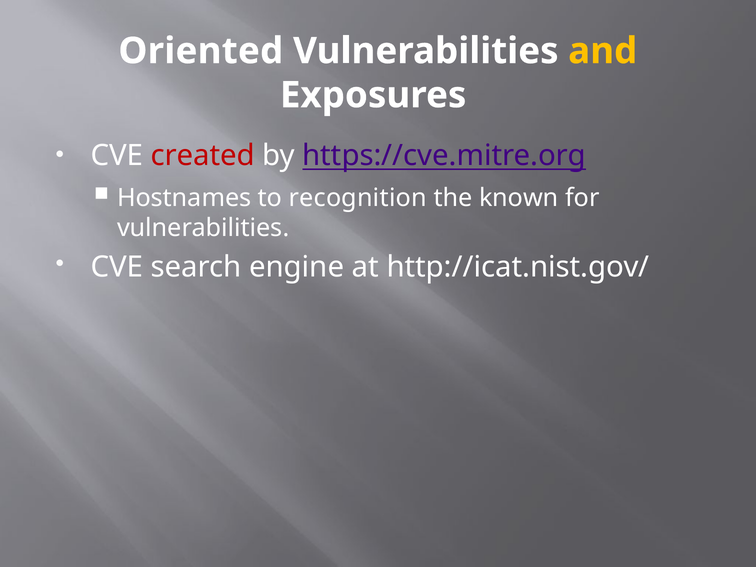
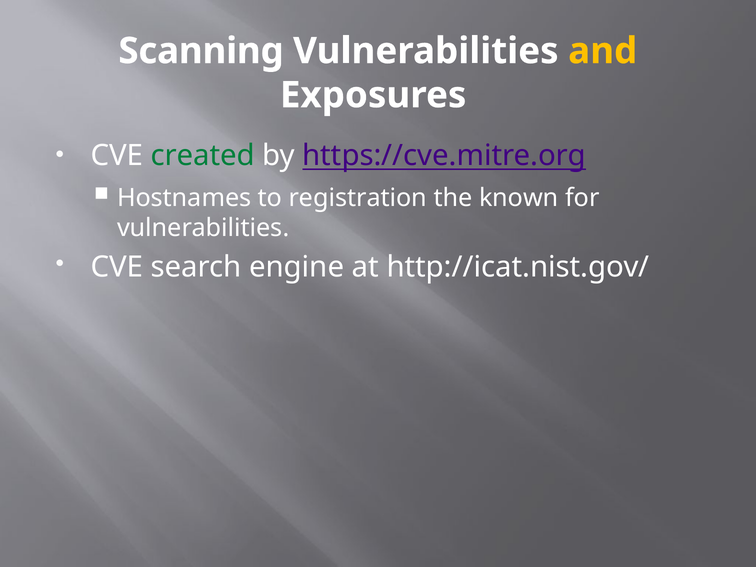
Oriented: Oriented -> Scanning
created colour: red -> green
recognition: recognition -> registration
